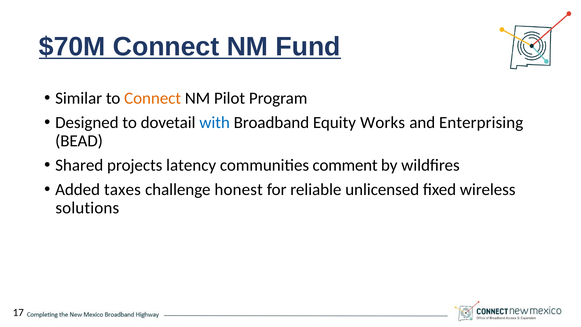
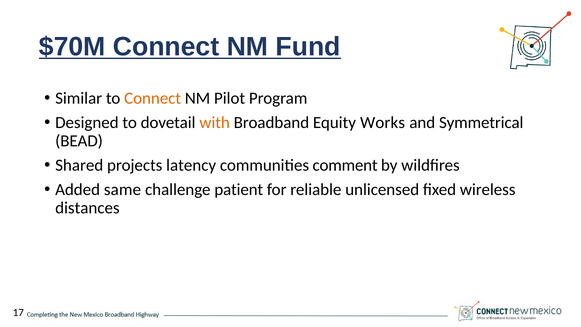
with colour: blue -> orange
Enterprising: Enterprising -> Symmetrical
taxes: taxes -> same
honest: honest -> patient
solutions: solutions -> distances
